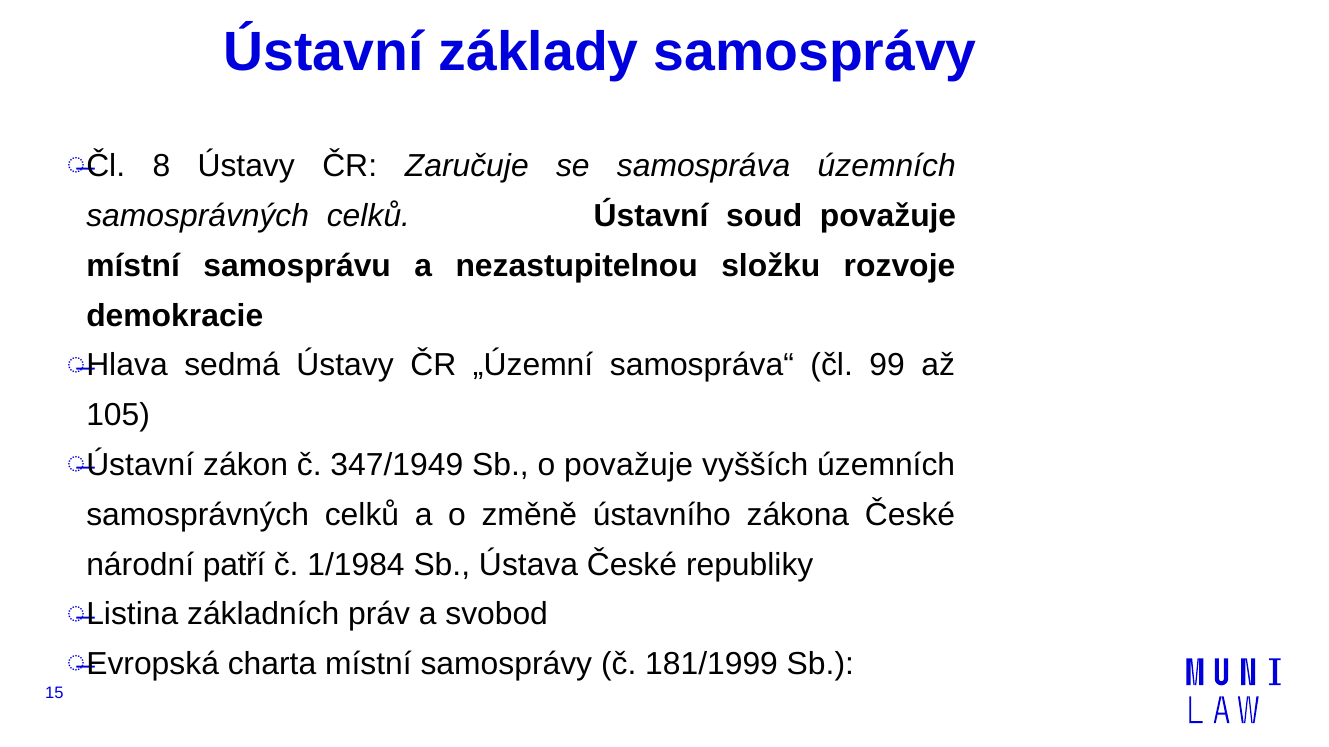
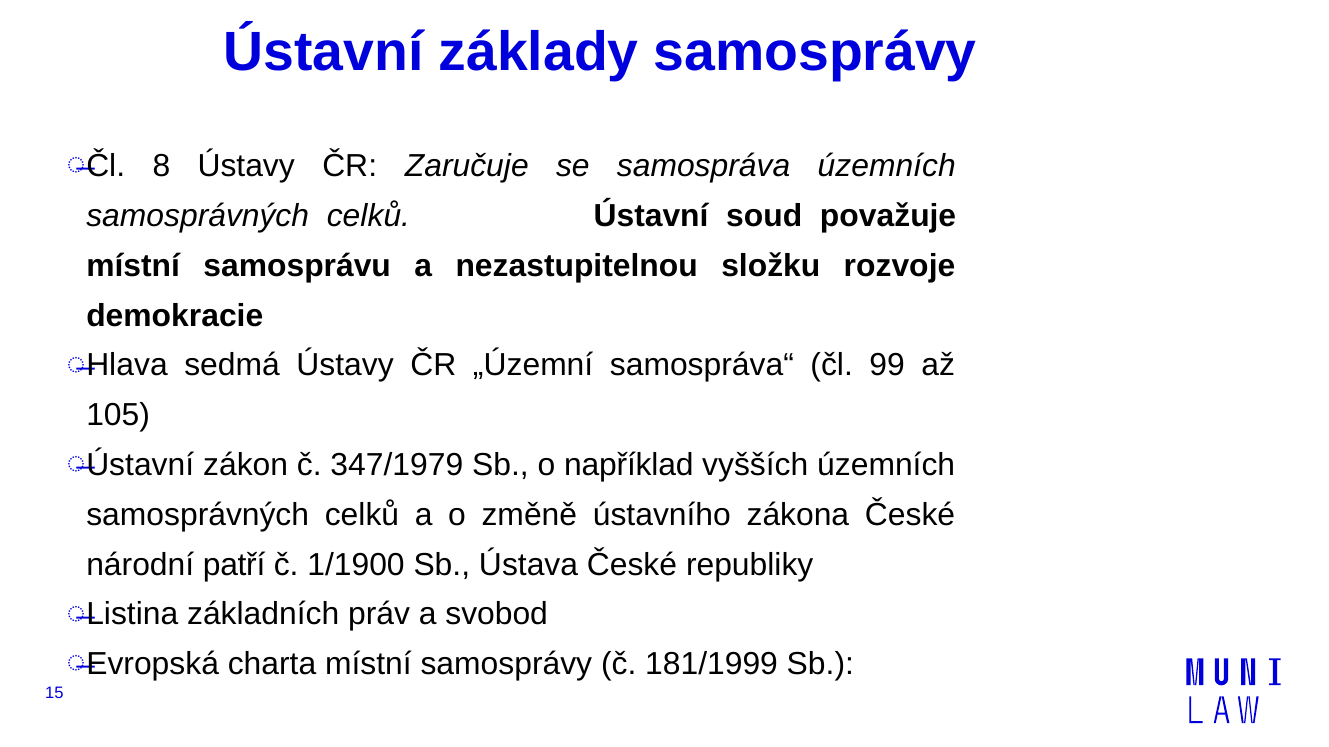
347/1949: 347/1949 -> 347/1979
o považuje: považuje -> například
1/1984: 1/1984 -> 1/1900
